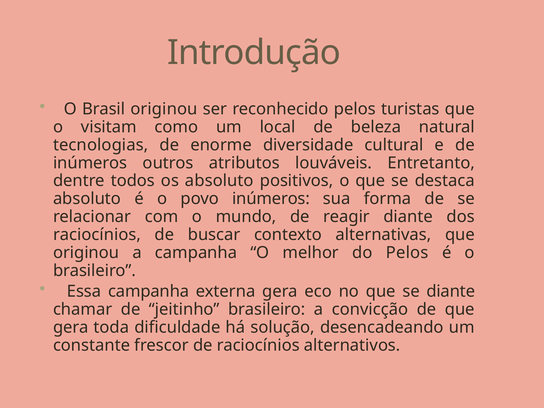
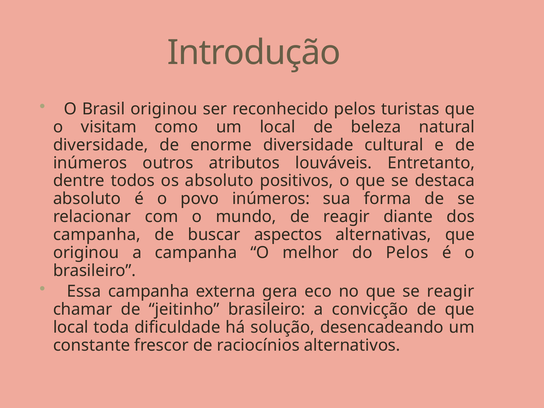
tecnologias at (101, 145): tecnologias -> diversidade
raciocínios at (97, 235): raciocínios -> campanha
contexto: contexto -> aspectos
se diante: diante -> reagir
gera at (71, 327): gera -> local
